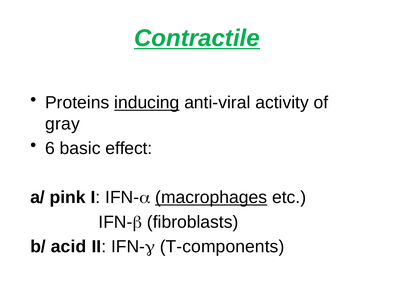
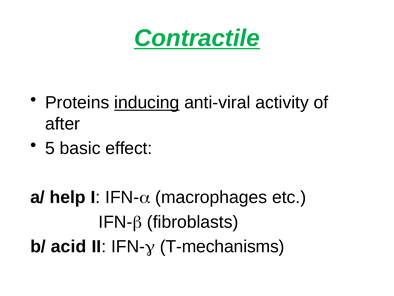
gray: gray -> after
6: 6 -> 5
pink: pink -> help
macrophages underline: present -> none
T-components: T-components -> T-mechanisms
